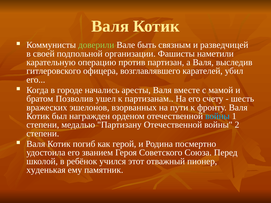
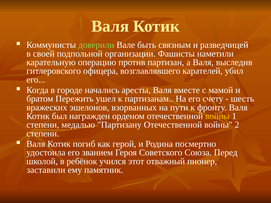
Позволив: Позволив -> Пережить
войны at (217, 116) colour: light blue -> yellow
худенькая: худенькая -> заставили
